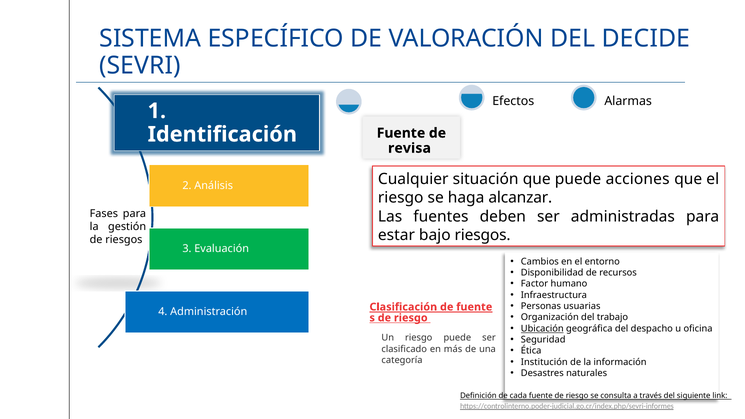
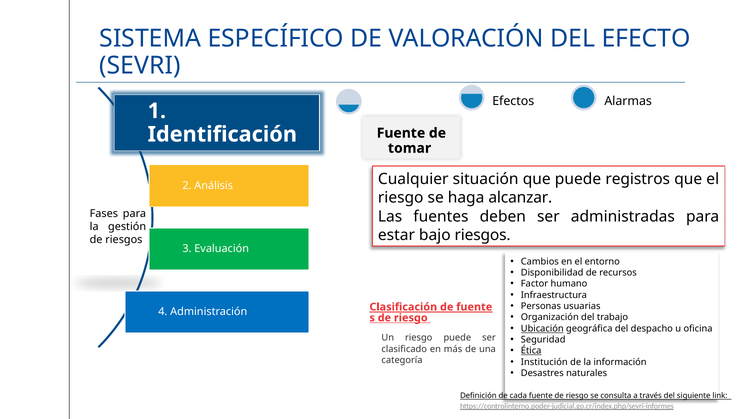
DECIDE: DECIDE -> EFECTO
revisa: revisa -> tomar
acciones: acciones -> registros
Ética underline: none -> present
